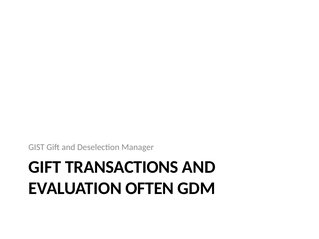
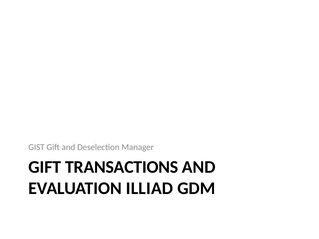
OFTEN: OFTEN -> ILLIAD
